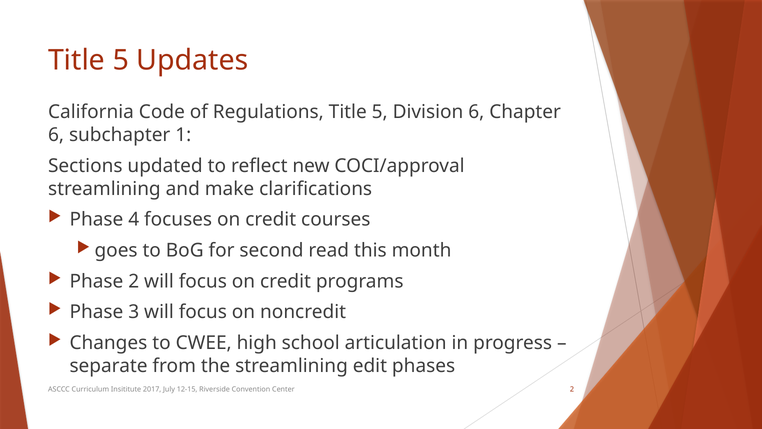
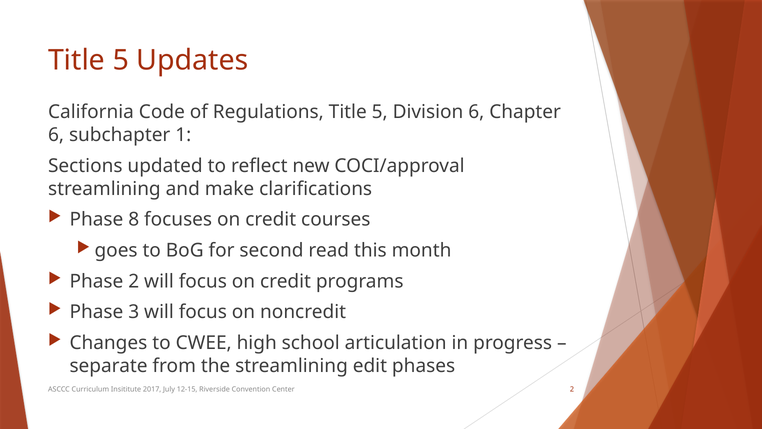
4: 4 -> 8
